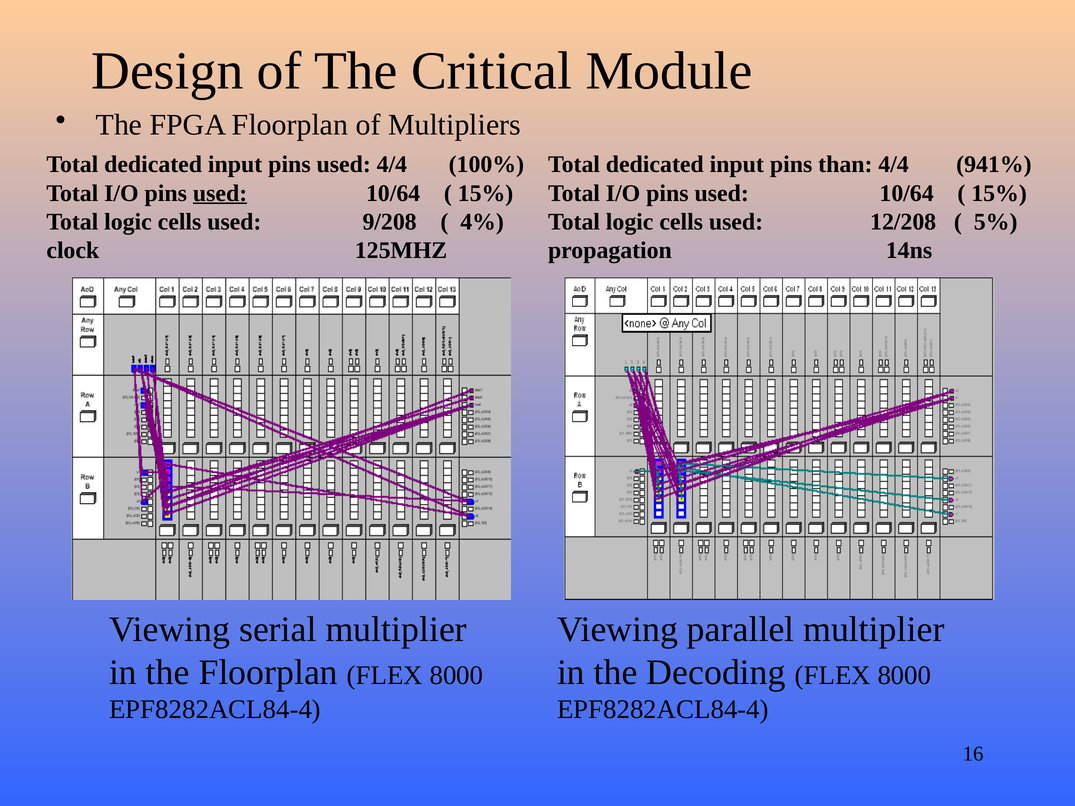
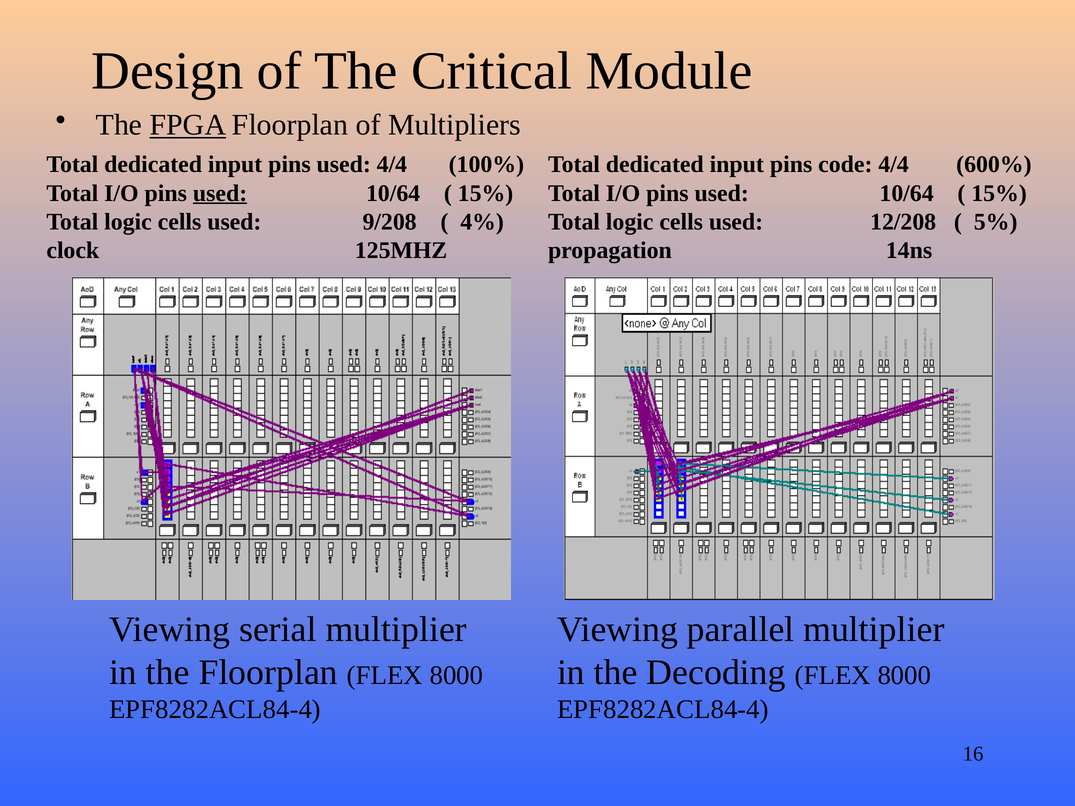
FPGA underline: none -> present
than: than -> code
941%: 941% -> 600%
